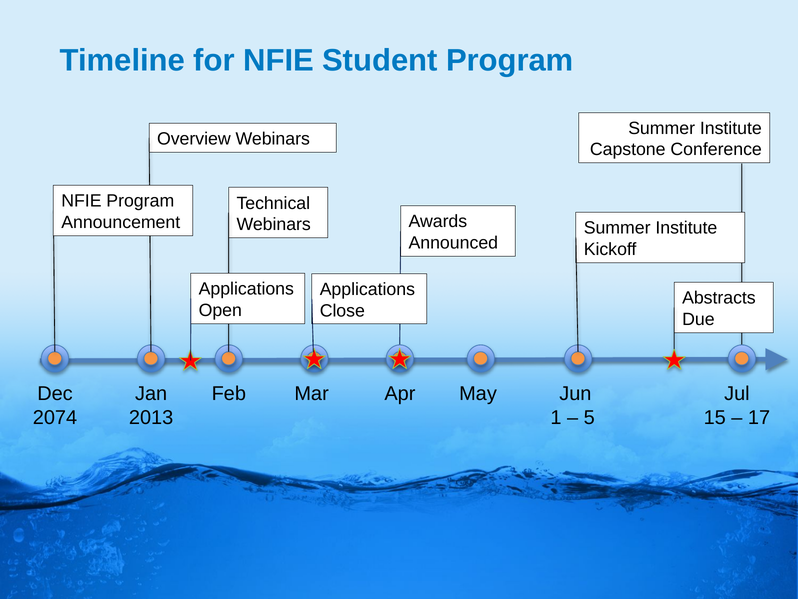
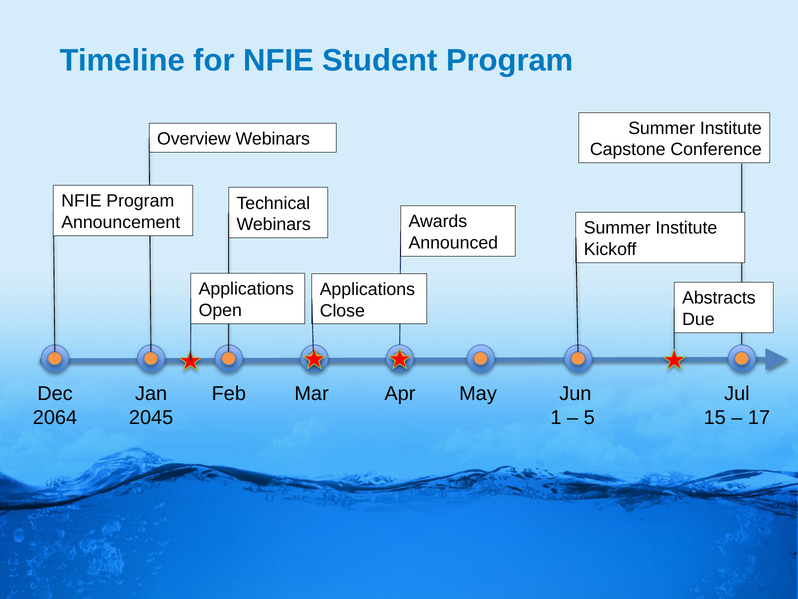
2074: 2074 -> 2064
2013: 2013 -> 2045
